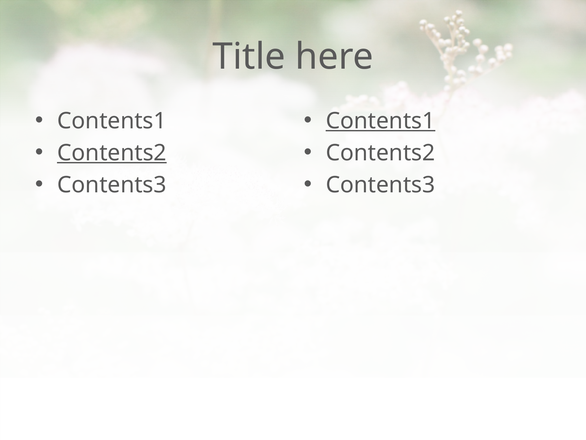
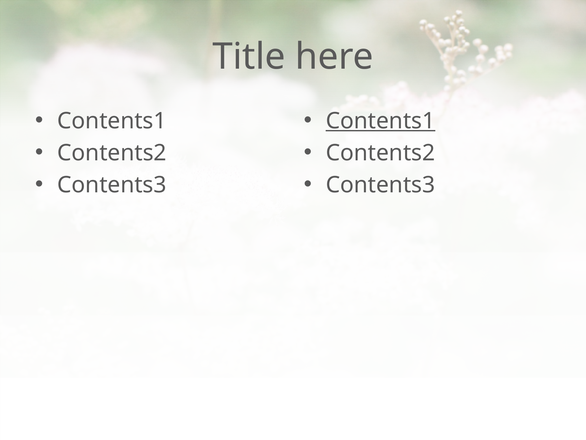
Contents2 at (112, 153) underline: present -> none
